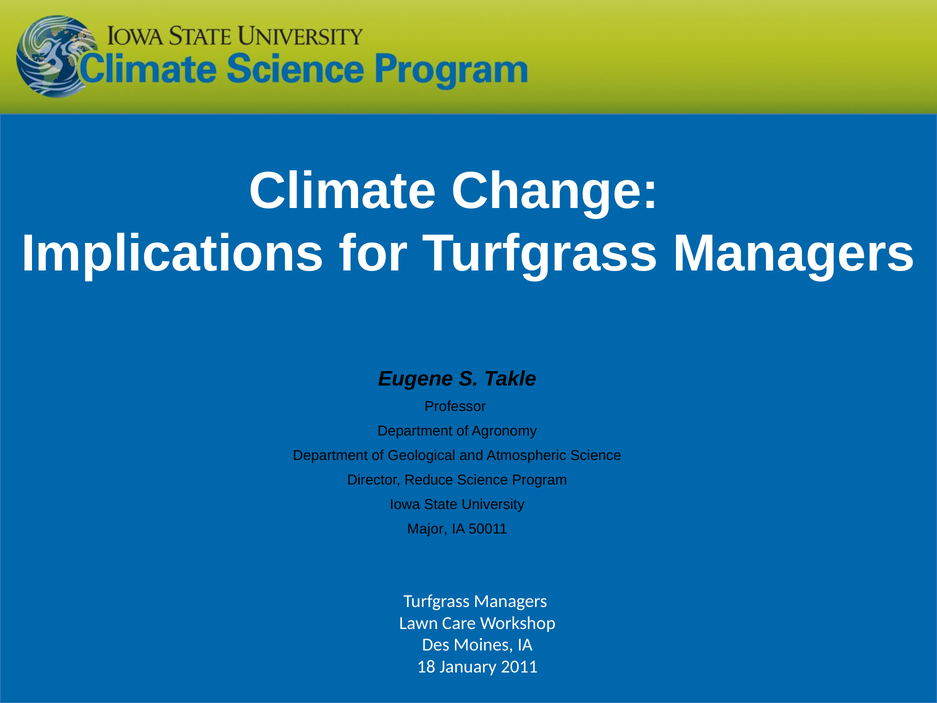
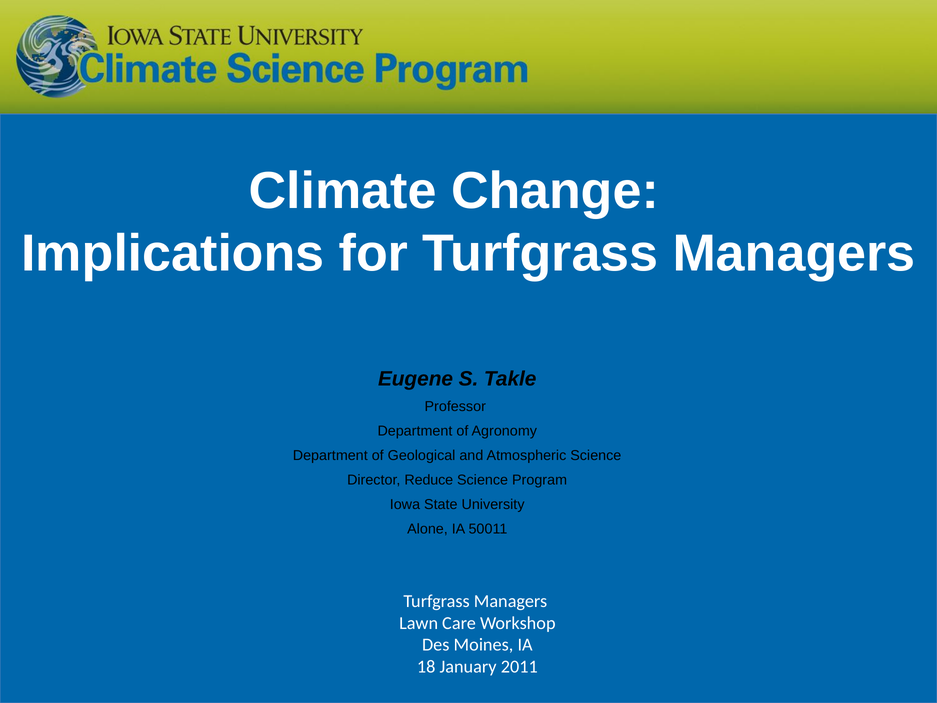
Major: Major -> Alone
